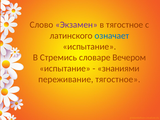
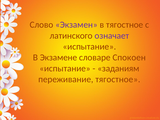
означает colour: blue -> purple
Стремись: Стремись -> Экзамене
Вечером: Вечером -> Спокоен
знаниями: знаниями -> заданиям
